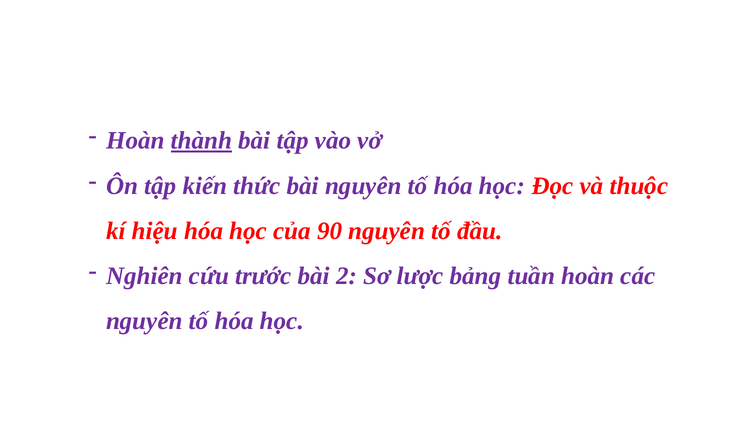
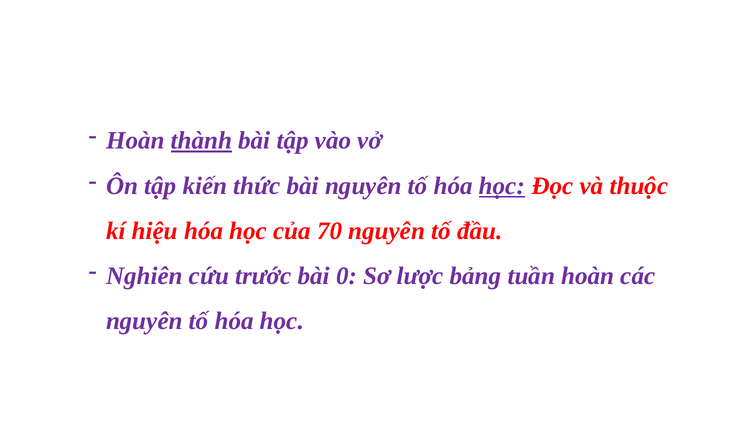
học at (502, 186) underline: none -> present
90: 90 -> 70
2: 2 -> 0
